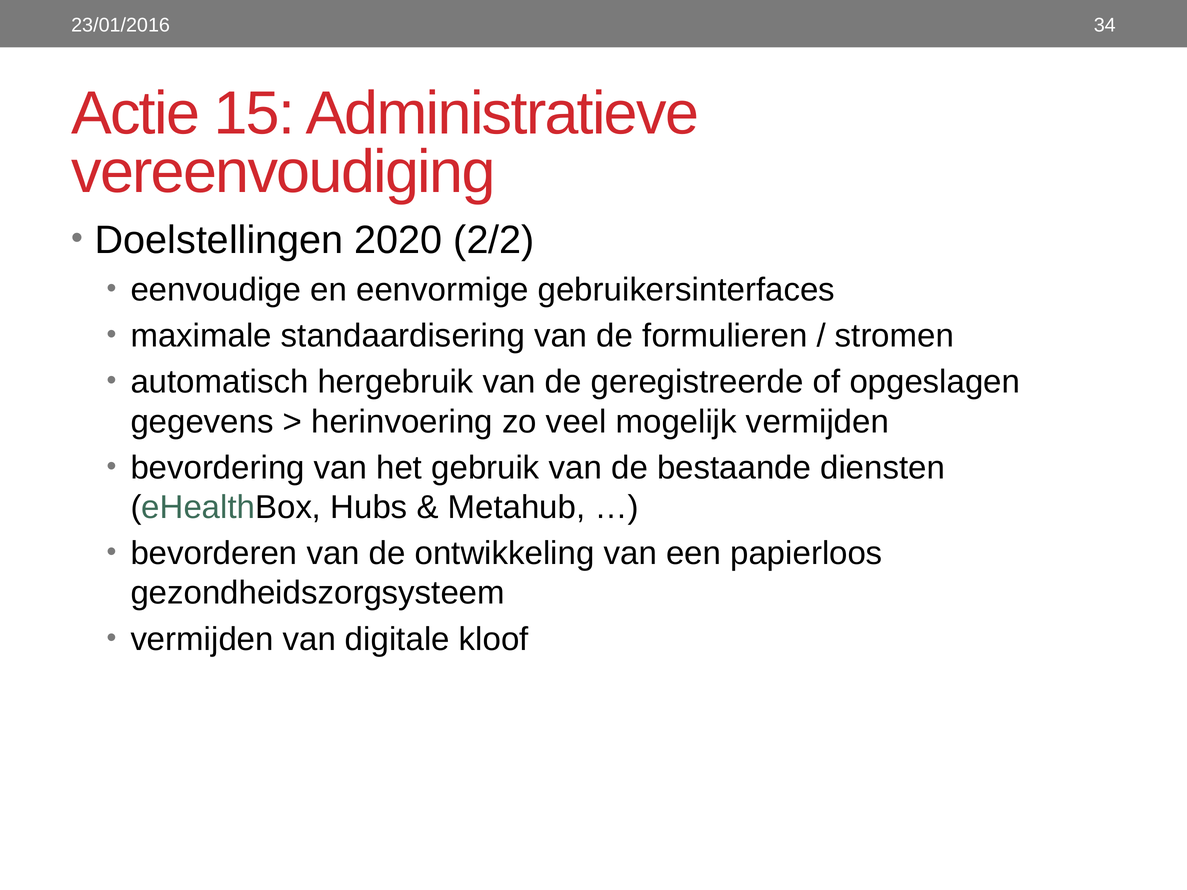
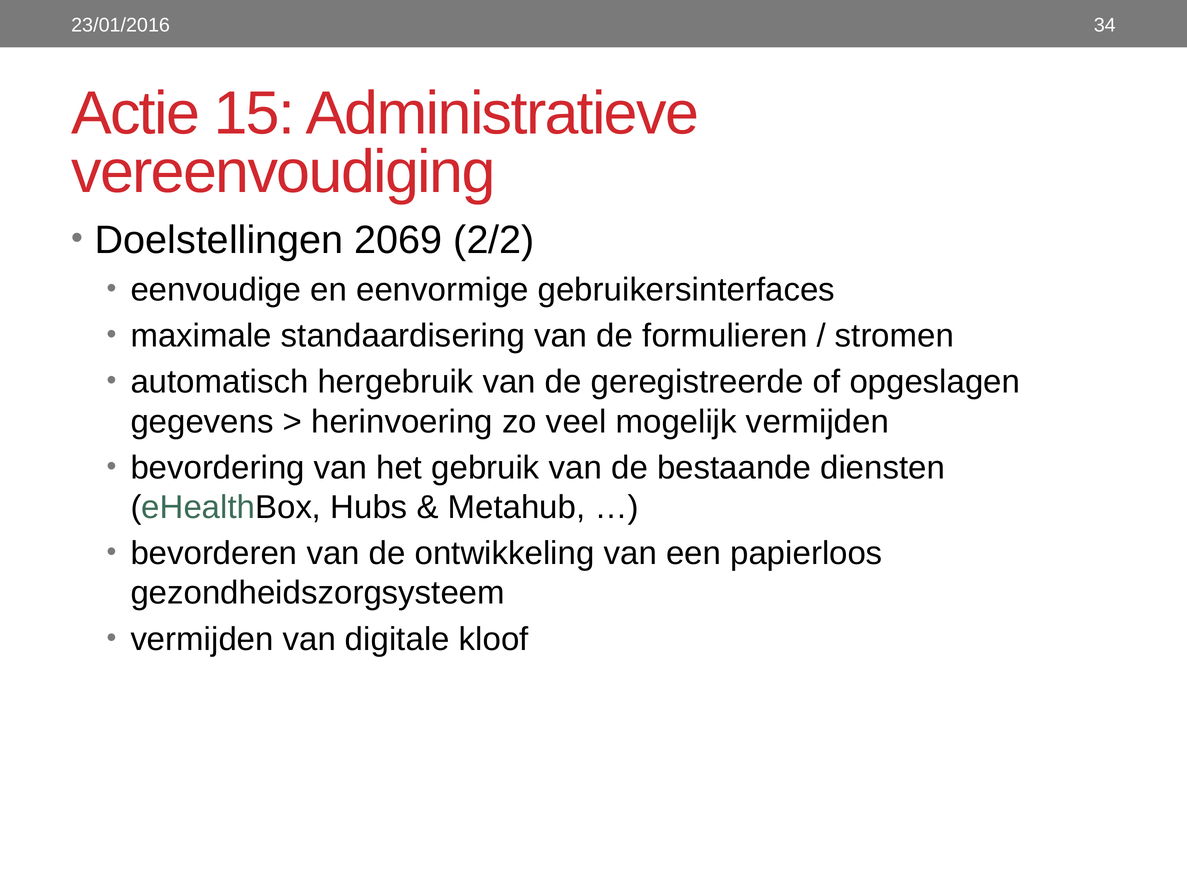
2020: 2020 -> 2069
